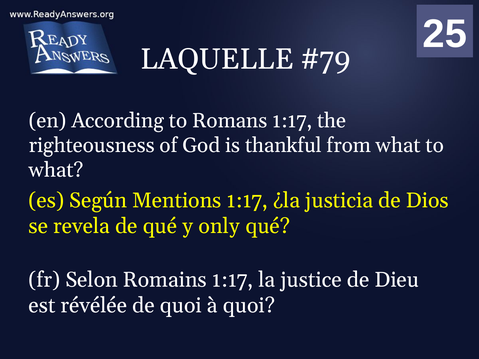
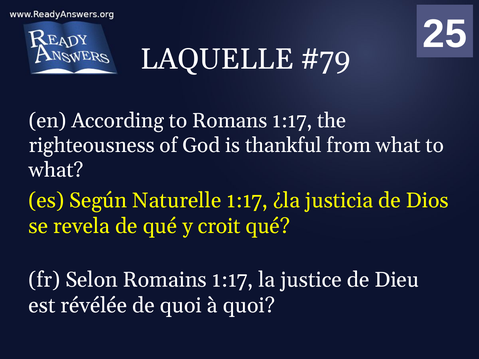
Mentions: Mentions -> Naturelle
only: only -> croit
